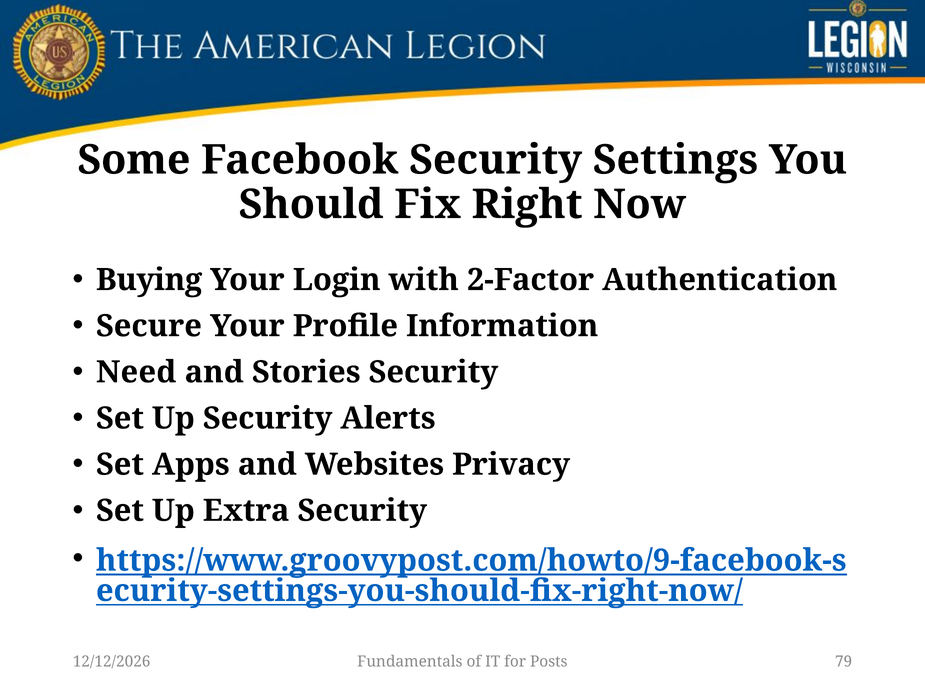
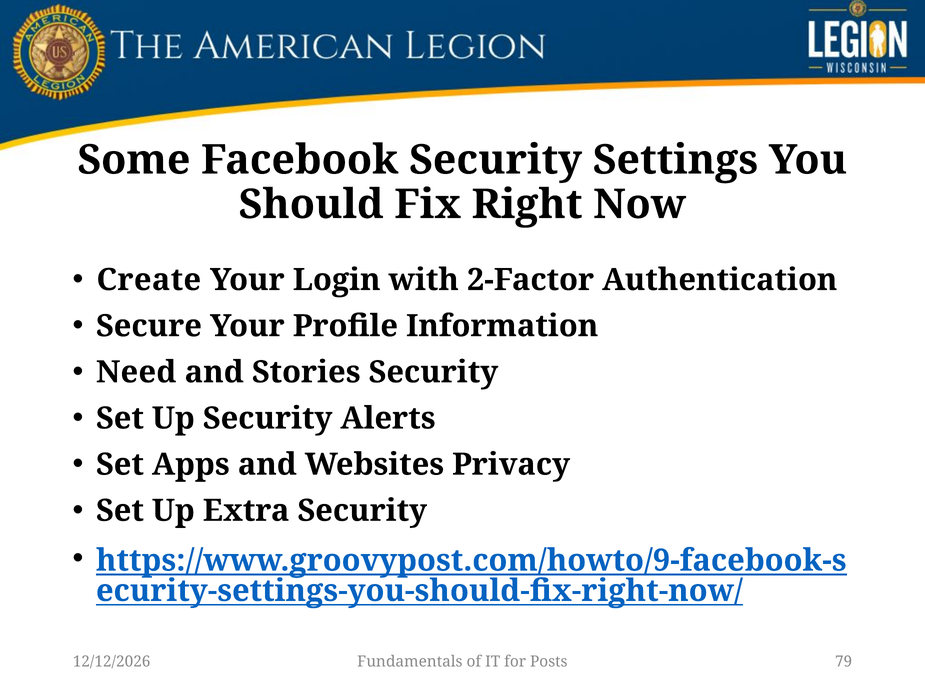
Buying: Buying -> Create
